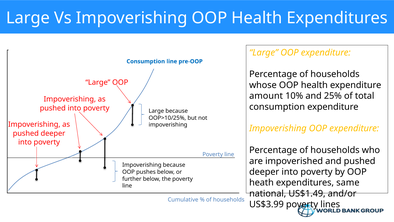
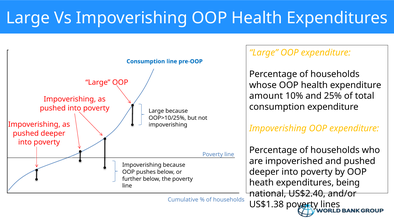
same: same -> being
US$1.49: US$1.49 -> US$2.40
US$3.99: US$3.99 -> US$1.38
